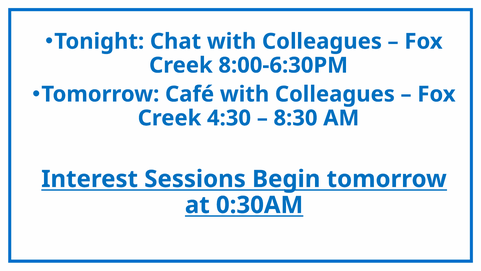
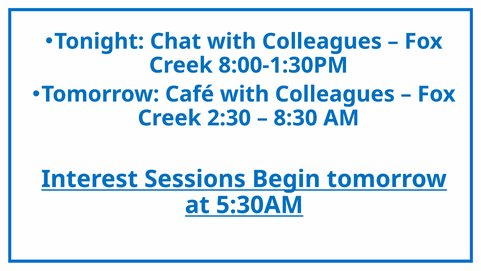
8:00-6:30PM: 8:00-6:30PM -> 8:00-1:30PM
4:30: 4:30 -> 2:30
0:30AM: 0:30AM -> 5:30AM
